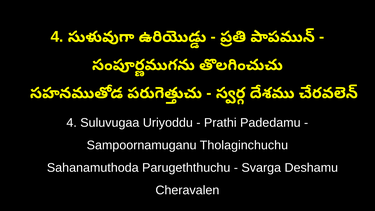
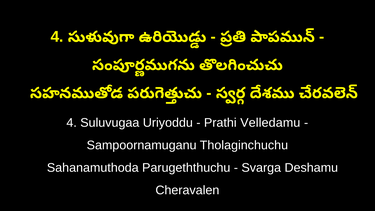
Padedamu: Padedamu -> Velledamu
